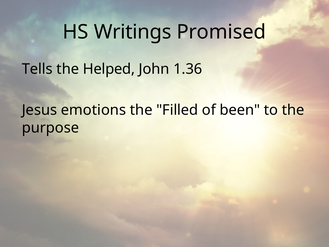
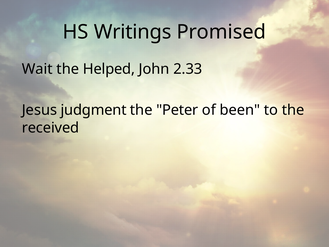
Tells: Tells -> Wait
1.36: 1.36 -> 2.33
emotions: emotions -> judgment
Filled: Filled -> Peter
purpose: purpose -> received
